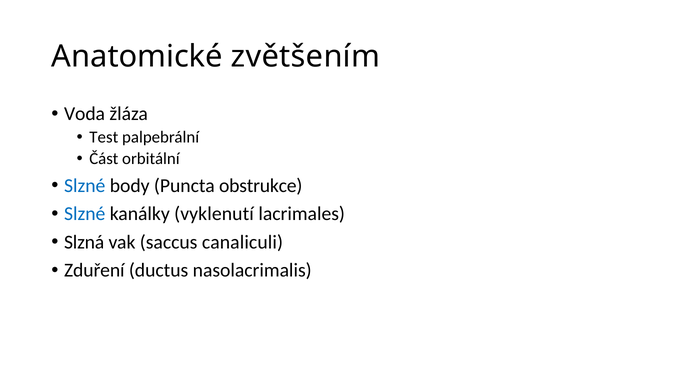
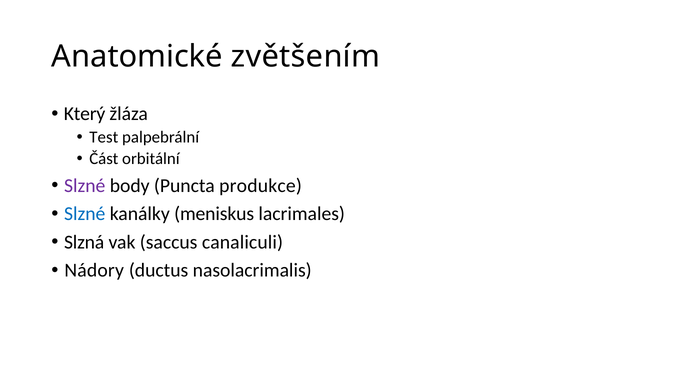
Voda: Voda -> Který
Slzné at (85, 186) colour: blue -> purple
obstrukce: obstrukce -> produkce
vyklenutí: vyklenutí -> meniskus
Zduření: Zduření -> Nádory
